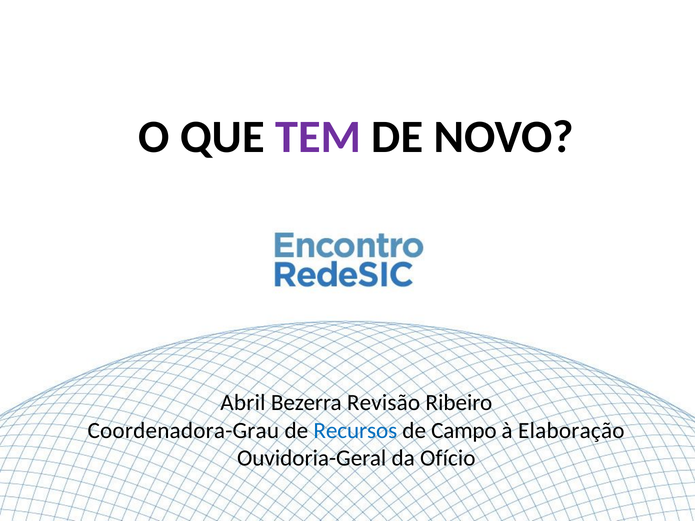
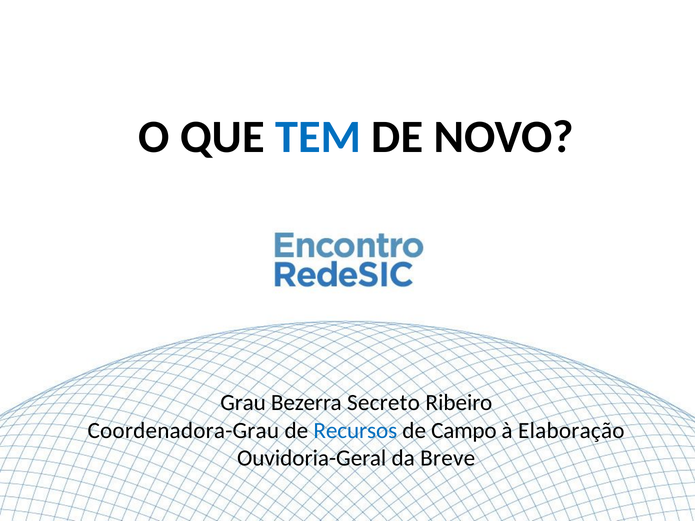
TEM colour: purple -> blue
Abril: Abril -> Grau
Revisão: Revisão -> Secreto
Ofício: Ofício -> Breve
